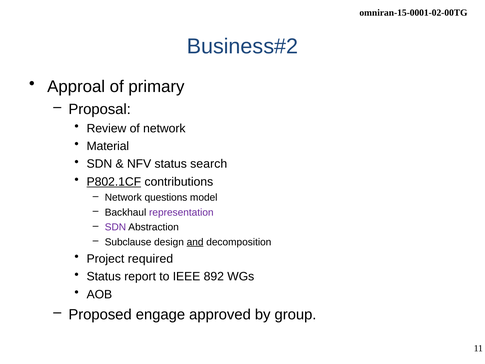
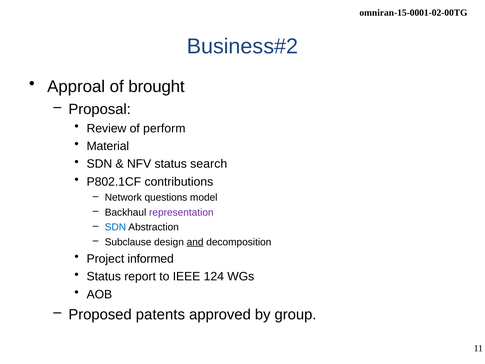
primary: primary -> brought
of network: network -> perform
P802.1CF underline: present -> none
SDN at (115, 227) colour: purple -> blue
required: required -> informed
892: 892 -> 124
engage: engage -> patents
